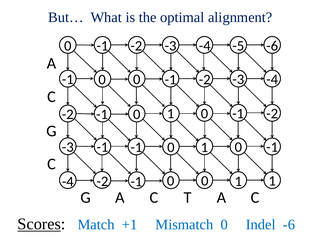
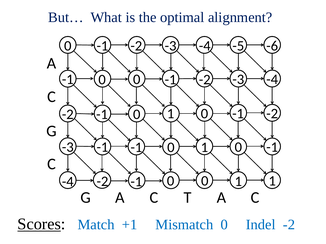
Indel -6: -6 -> -2
